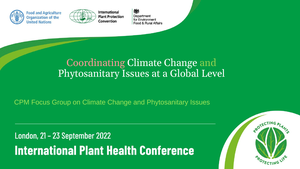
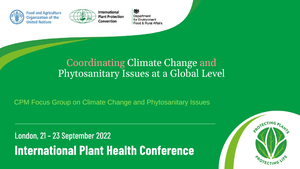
and at (208, 63) colour: light green -> pink
